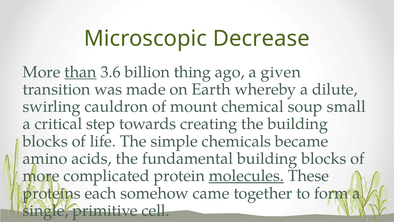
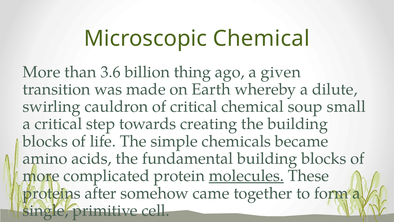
Microscopic Decrease: Decrease -> Chemical
than underline: present -> none
of mount: mount -> critical
each: each -> after
